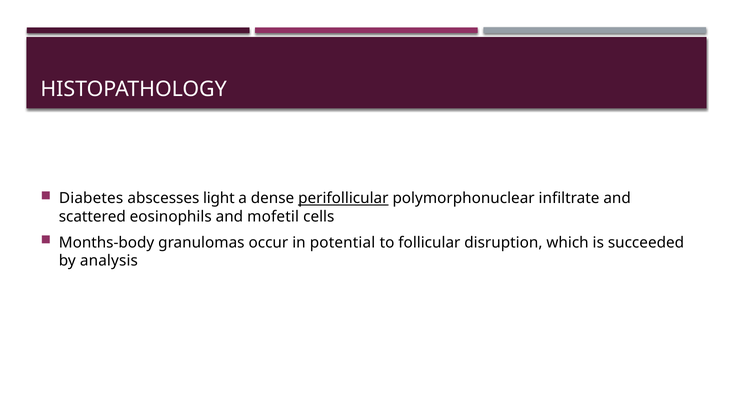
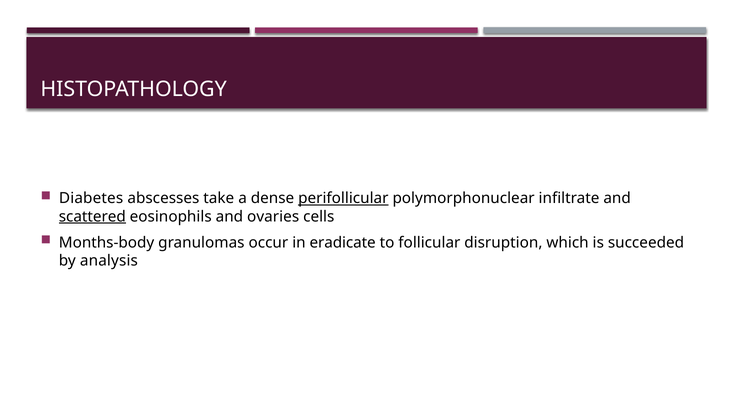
light: light -> take
scattered underline: none -> present
mofetil: mofetil -> ovaries
potential: potential -> eradicate
